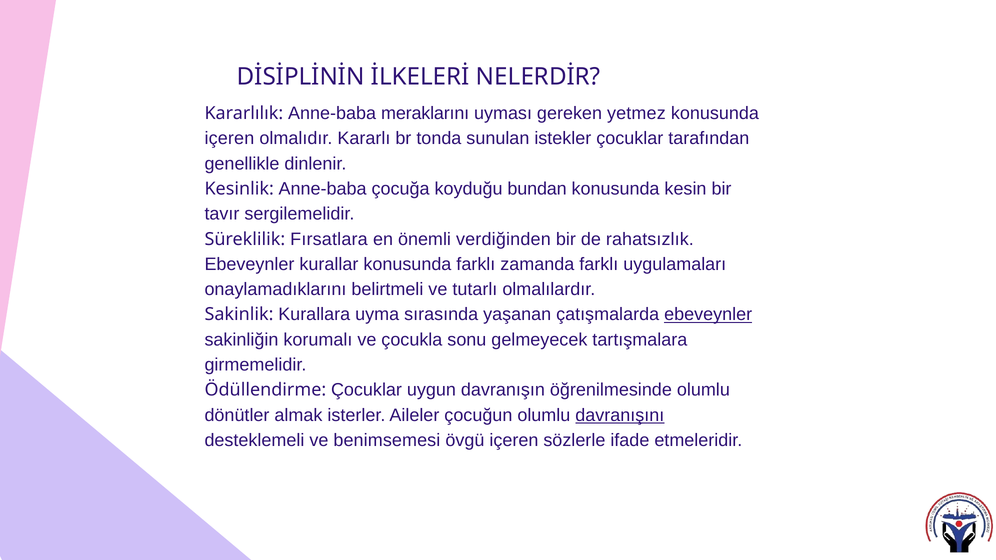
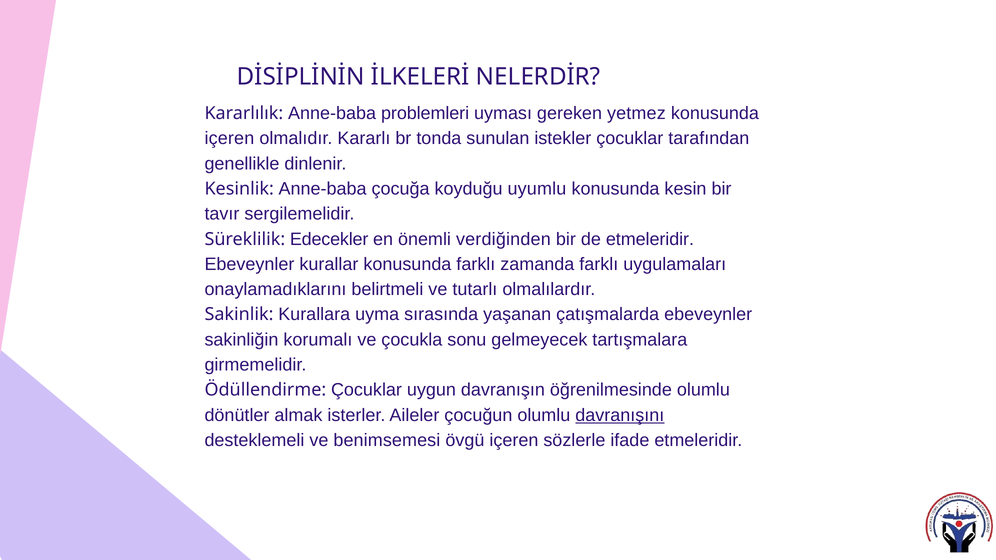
meraklarını: meraklarını -> problemleri
bundan: bundan -> uyumlu
Fırsatlara: Fırsatlara -> Edecekler
de rahatsızlık: rahatsızlık -> etmeleridir
ebeveynler at (708, 315) underline: present -> none
